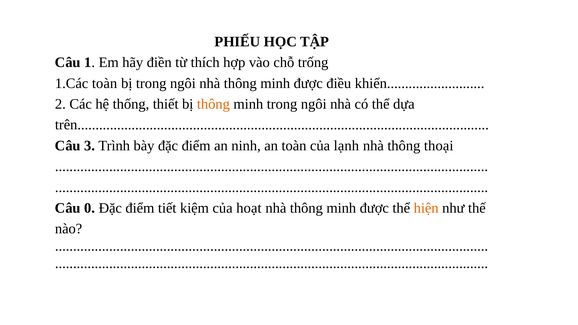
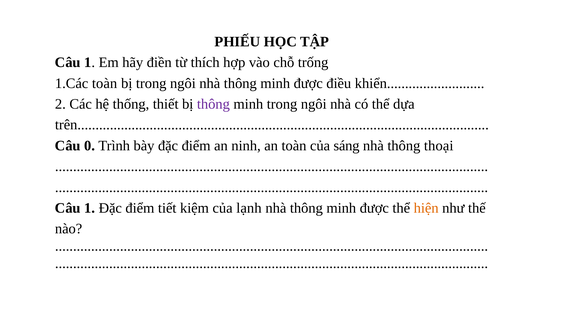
thông at (213, 104) colour: orange -> purple
3: 3 -> 0
lạnh: lạnh -> sáng
0 at (90, 208): 0 -> 1
hoạt: hoạt -> lạnh
